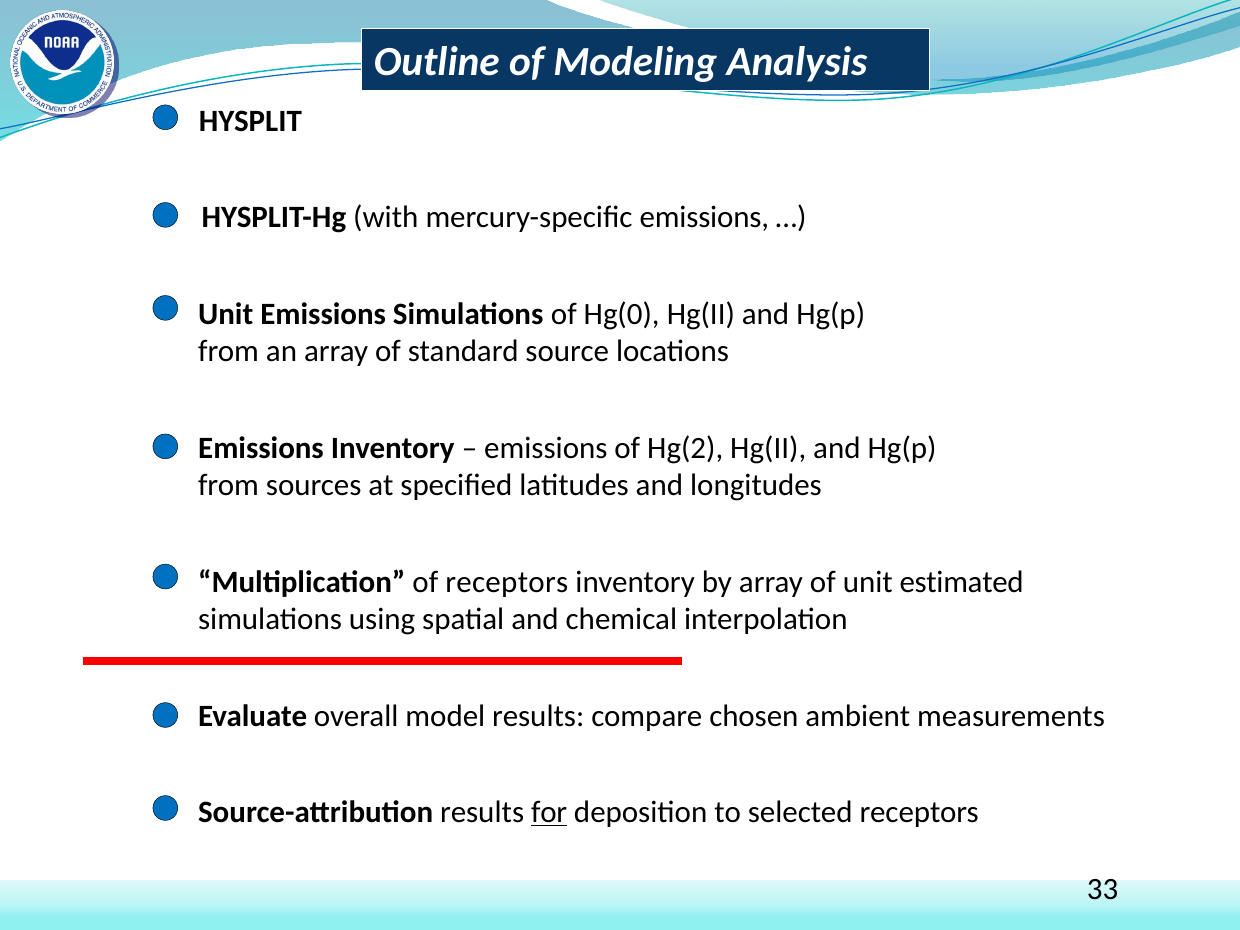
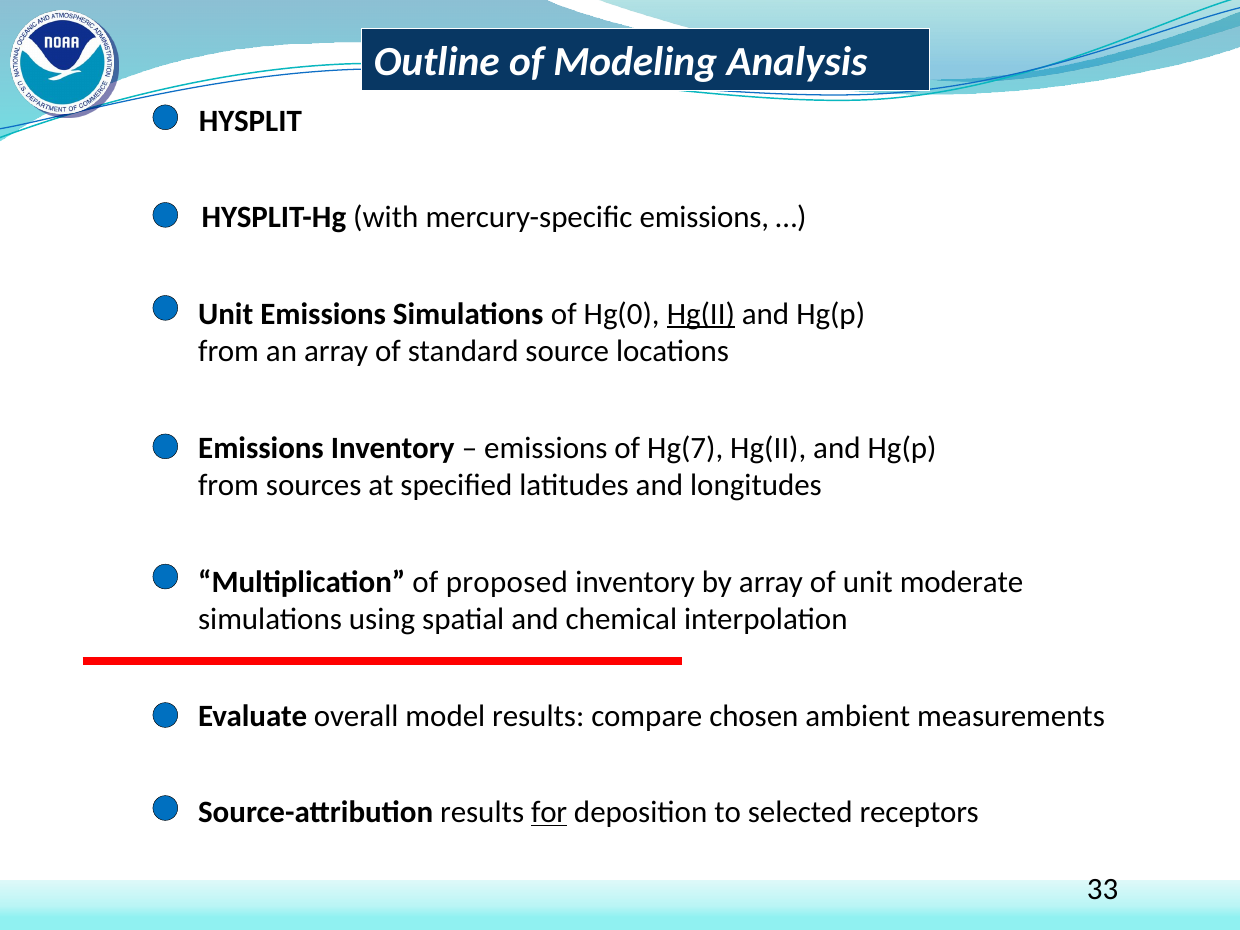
Hg(II at (701, 314) underline: none -> present
Hg(2: Hg(2 -> Hg(7
of receptors: receptors -> proposed
estimated: estimated -> moderate
